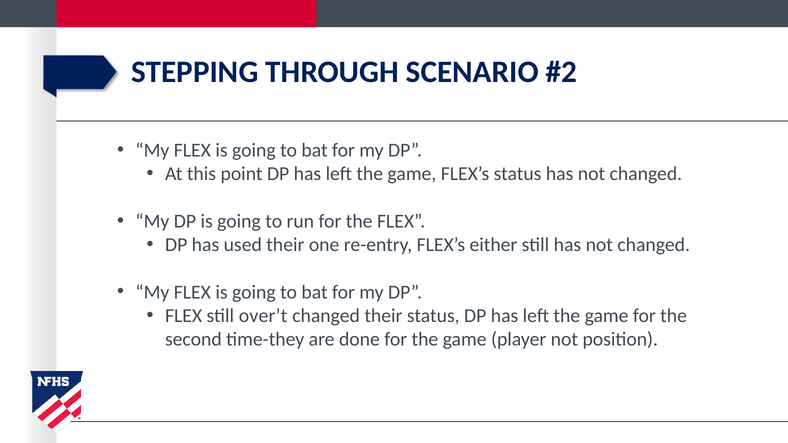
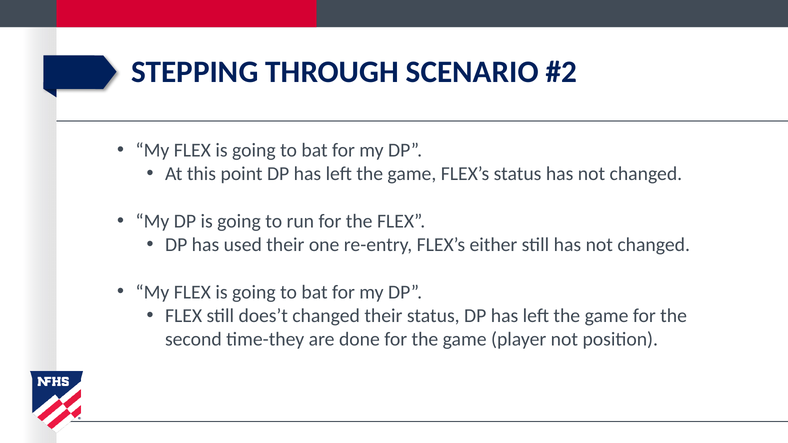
over’t: over’t -> does’t
